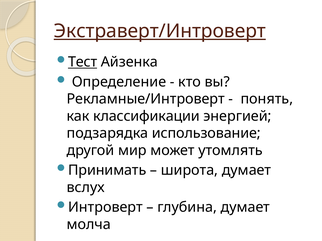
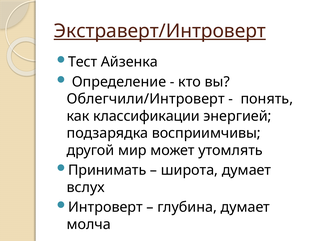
Тест underline: present -> none
Рекламные/Интроверт: Рекламные/Интроверт -> Облегчили/Интроверт
использование: использование -> восприимчивы
